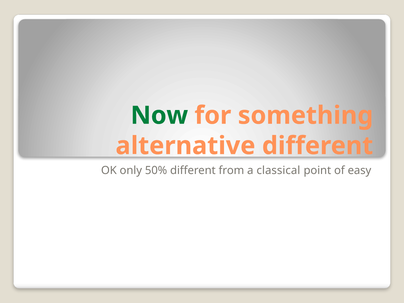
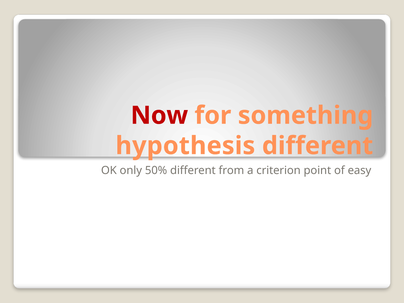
Now colour: green -> red
alternative: alternative -> hypothesis
classical: classical -> criterion
